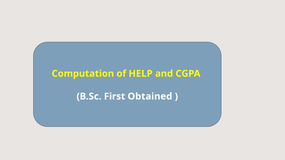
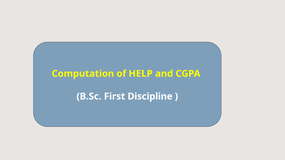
Obtained: Obtained -> Discipline
